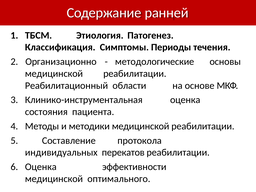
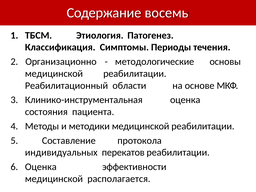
ранней: ранней -> восемь
оптимального: оптимального -> располагается
